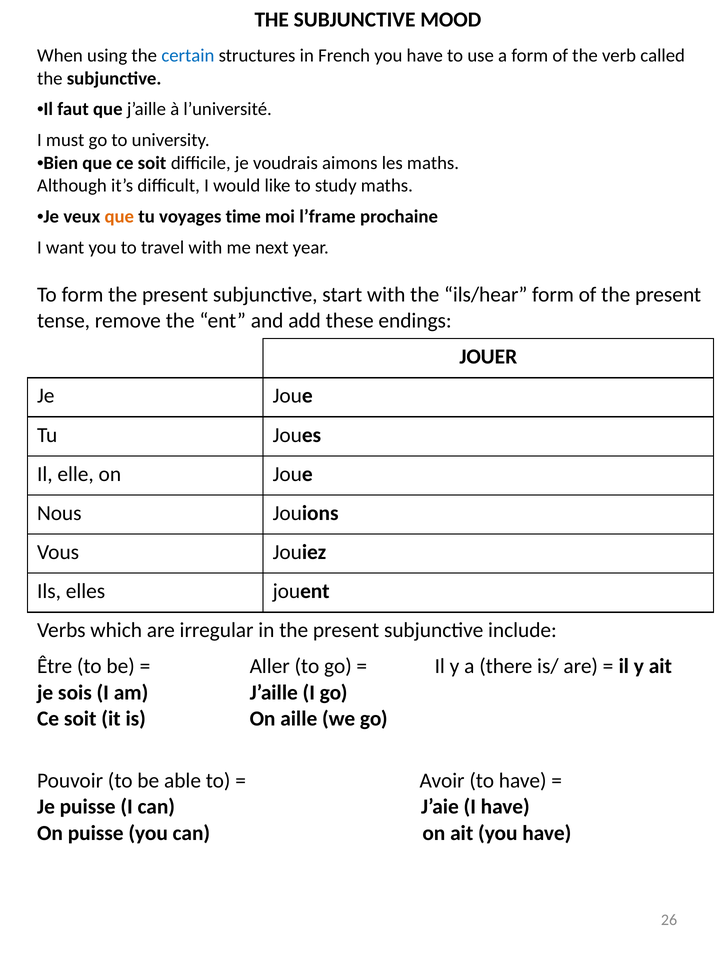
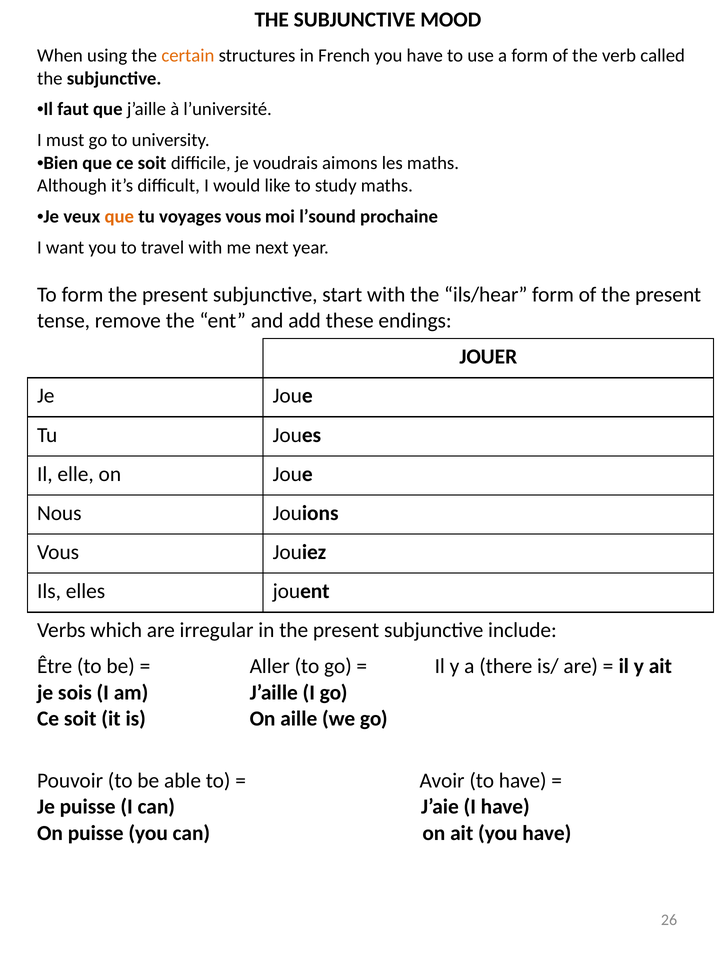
certain colour: blue -> orange
voyages time: time -> vous
l’frame: l’frame -> l’sound
